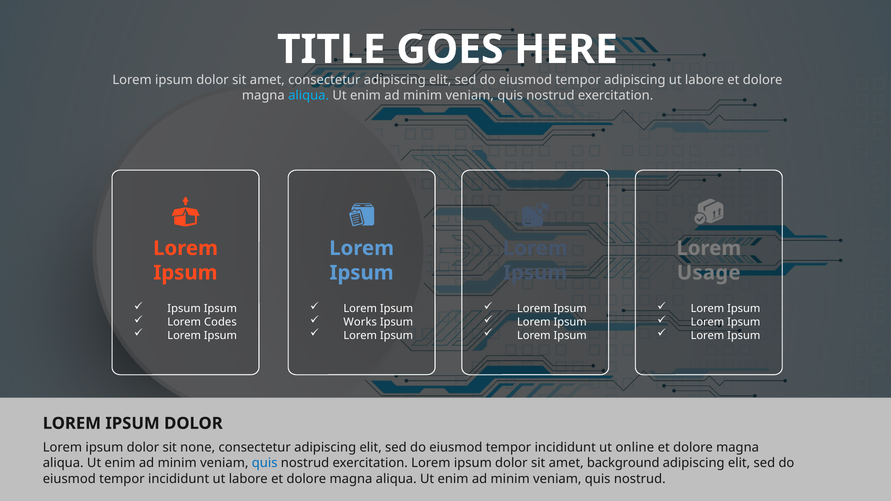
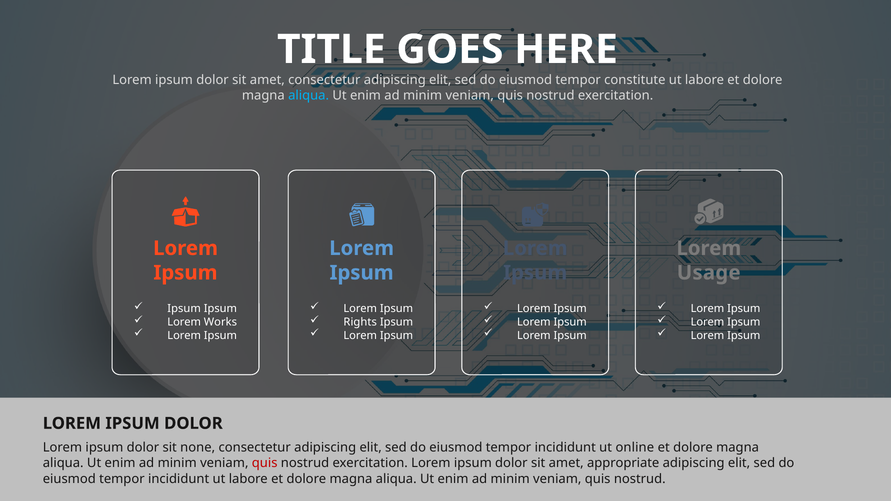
adipiscing at (635, 80): adipiscing -> constitute
Codes: Codes -> Works
Works: Works -> Rights
quis at (265, 463) colour: blue -> red
background: background -> appropriate
